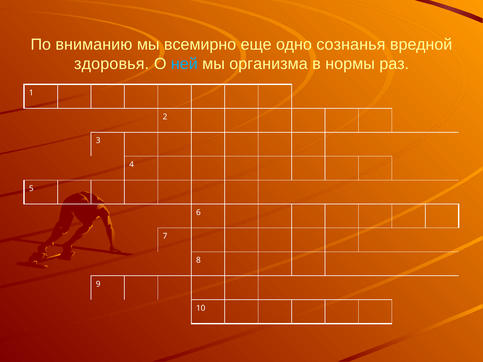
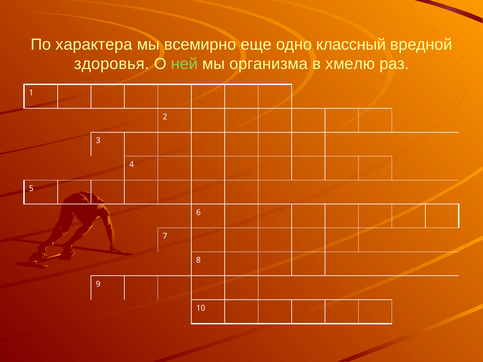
вниманию: вниманию -> характера
сознанья: сознанья -> классный
ней colour: light blue -> light green
нормы: нормы -> хмелю
